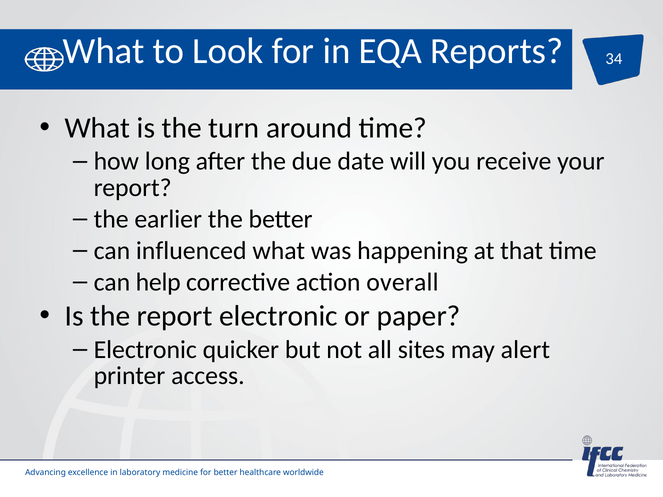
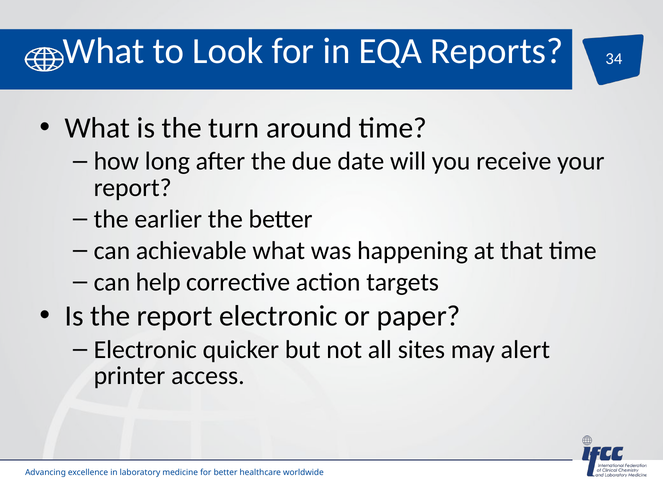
influenced: influenced -> achievable
overall: overall -> targets
